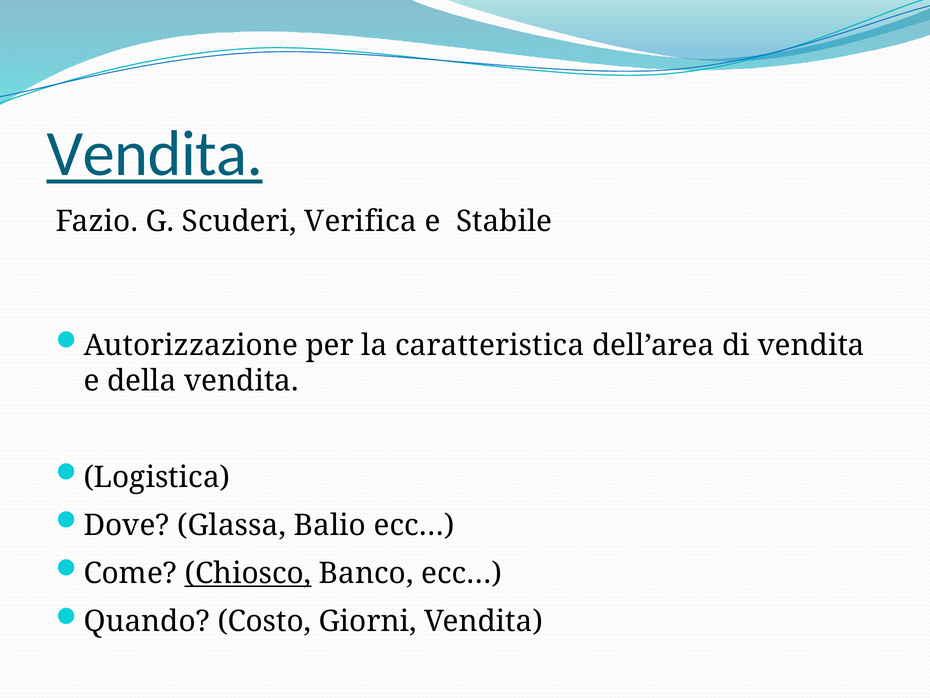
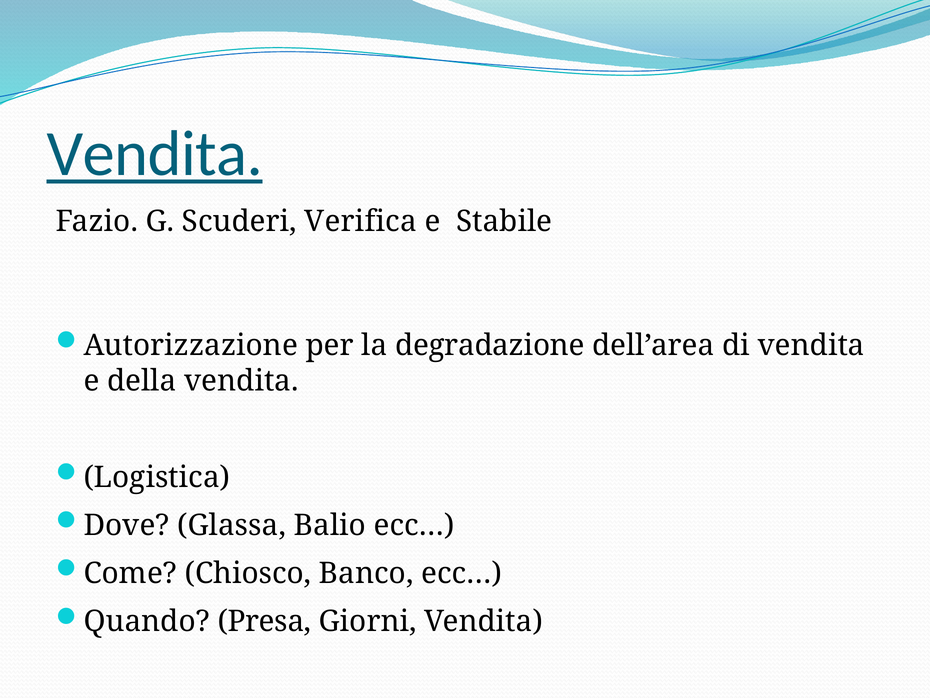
caratteristica: caratteristica -> degradazione
Chiosco underline: present -> none
Costo: Costo -> Presa
